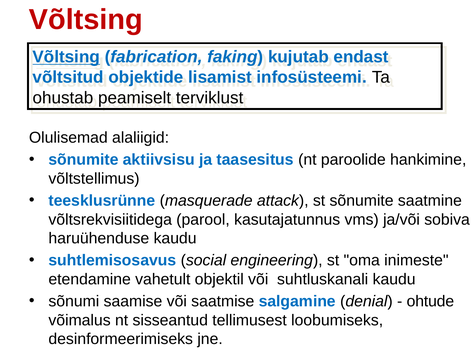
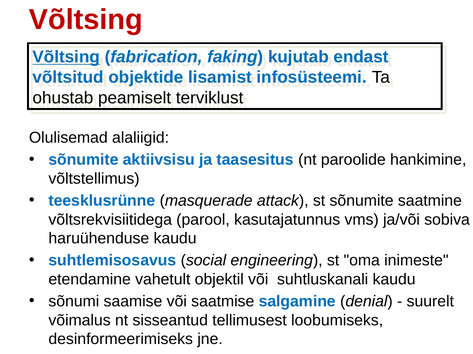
ohtude: ohtude -> suurelt
